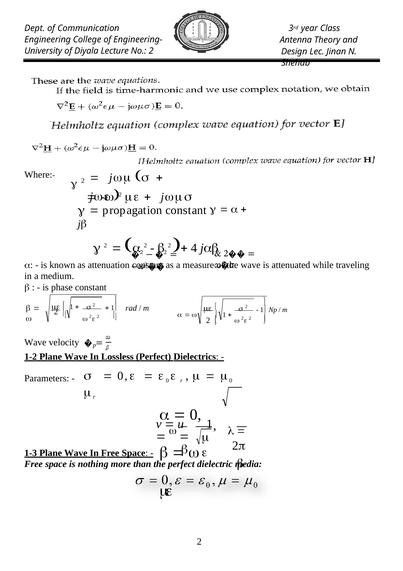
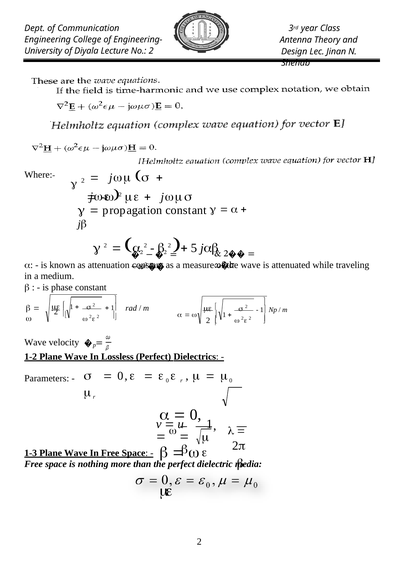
4: 4 -> 5
